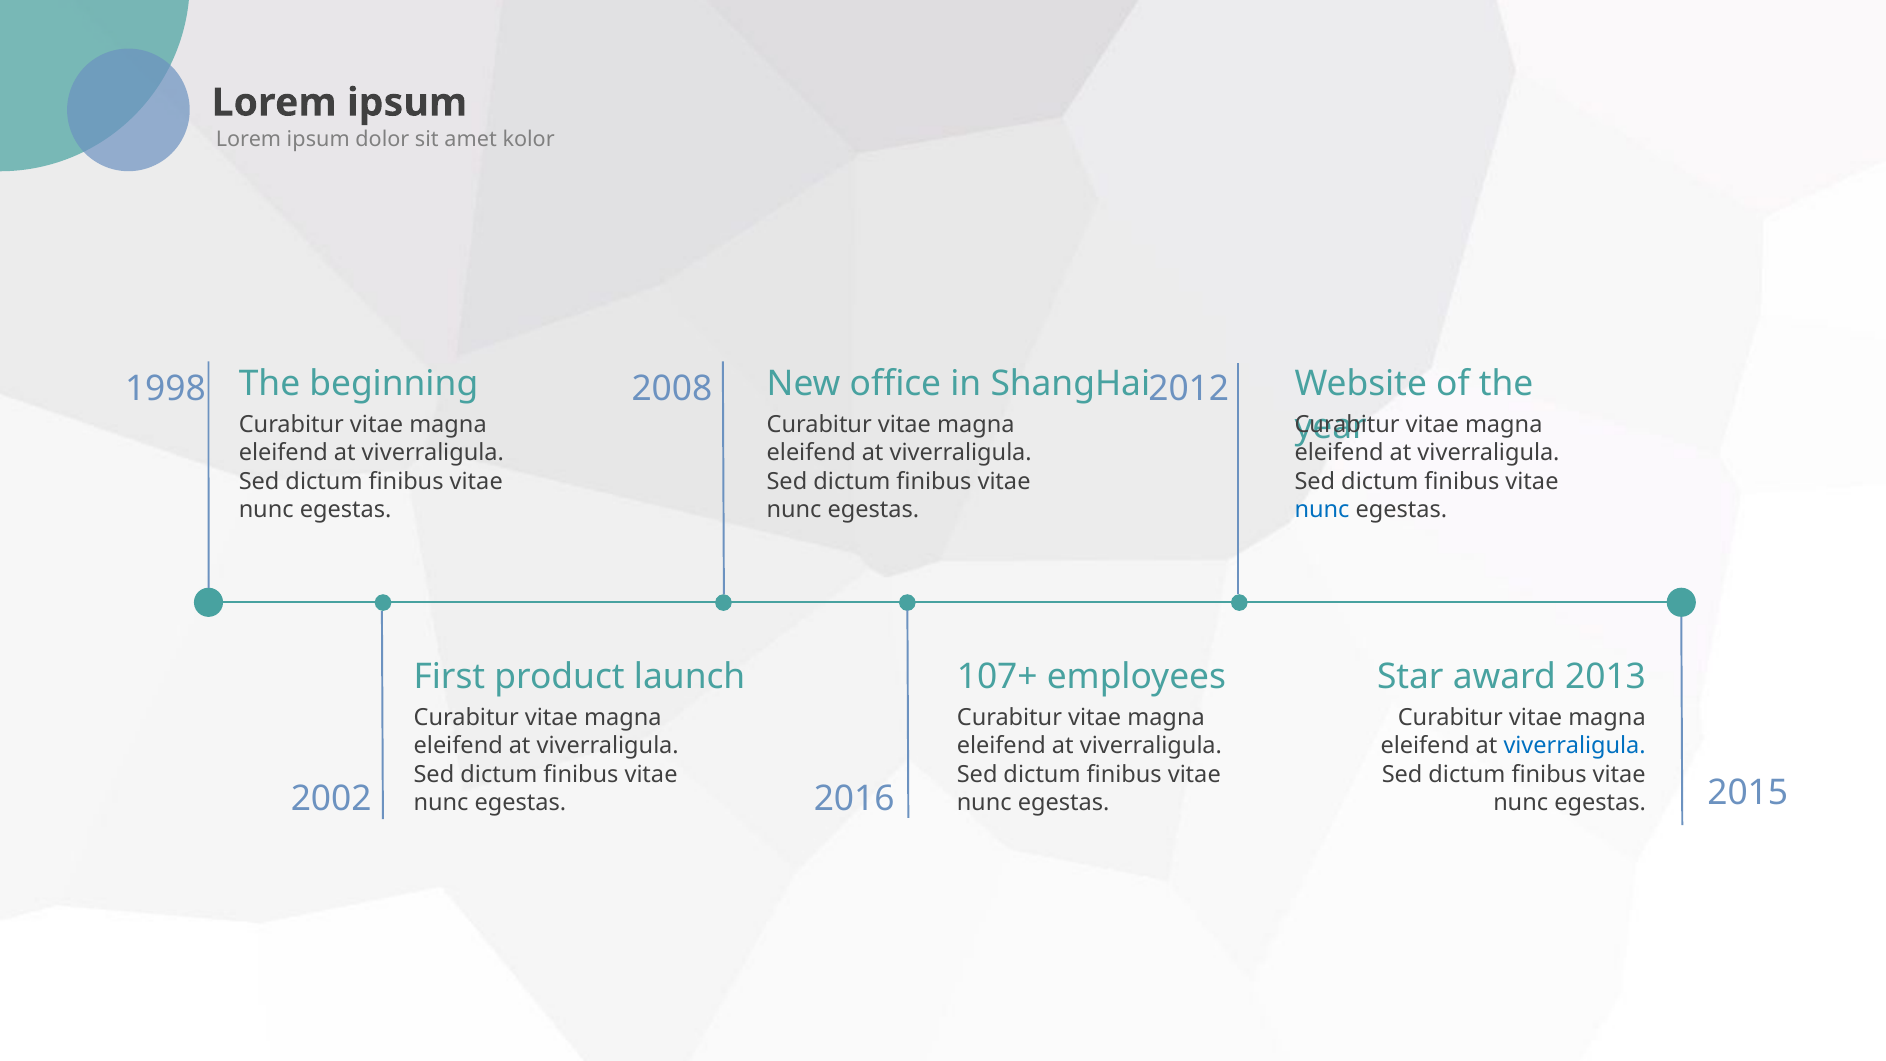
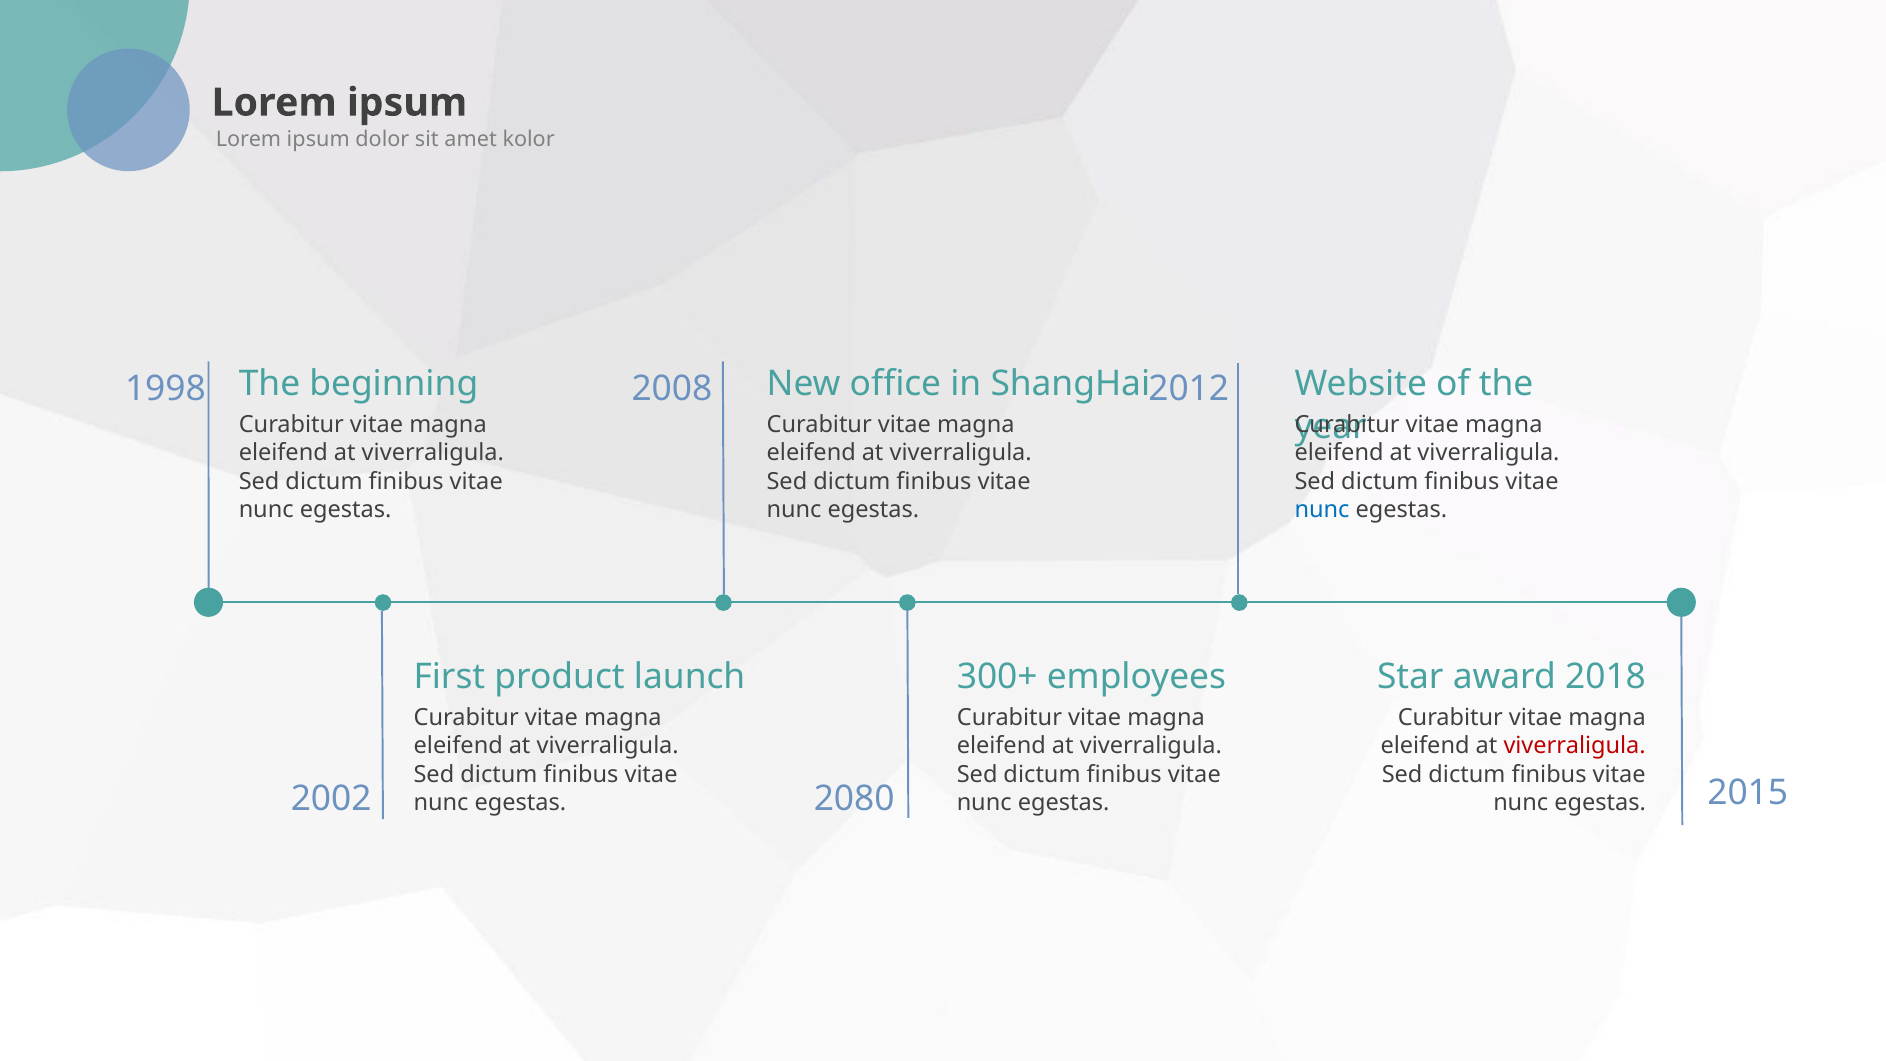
107+: 107+ -> 300+
2013: 2013 -> 2018
viverraligula at (1575, 746) colour: blue -> red
2016: 2016 -> 2080
